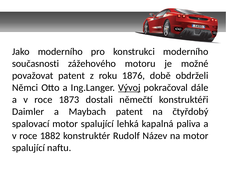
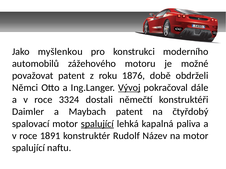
Jako moderního: moderního -> myšlenkou
současnosti: současnosti -> automobilů
1873: 1873 -> 3324
spalující at (97, 124) underline: none -> present
1882: 1882 -> 1891
